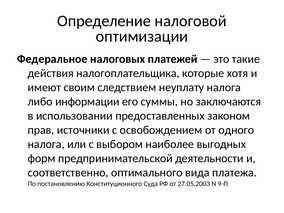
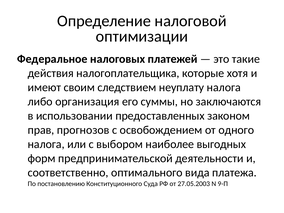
информации: информации -> организация
источники: источники -> прогнозов
